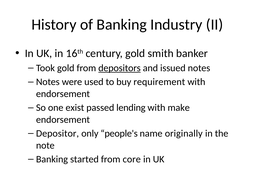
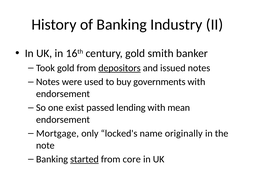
requirement: requirement -> governments
make: make -> mean
Depositor: Depositor -> Mortgage
people's: people's -> locked's
started underline: none -> present
